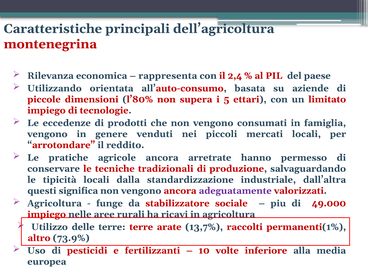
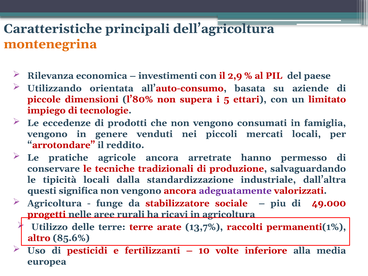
montenegrina colour: red -> orange
rappresenta: rappresenta -> investimenti
2,4: 2,4 -> 2,9
impiego at (47, 214): impiego -> progetti
73.9%: 73.9% -> 85.6%
